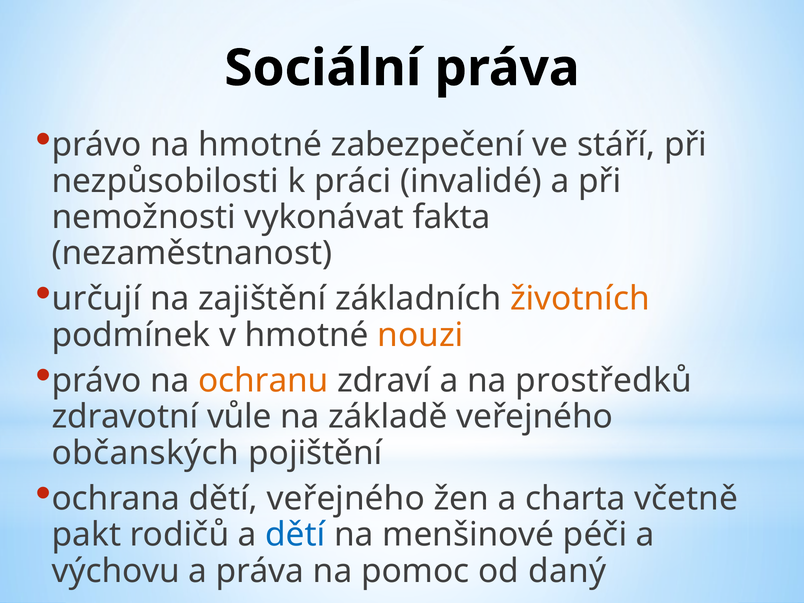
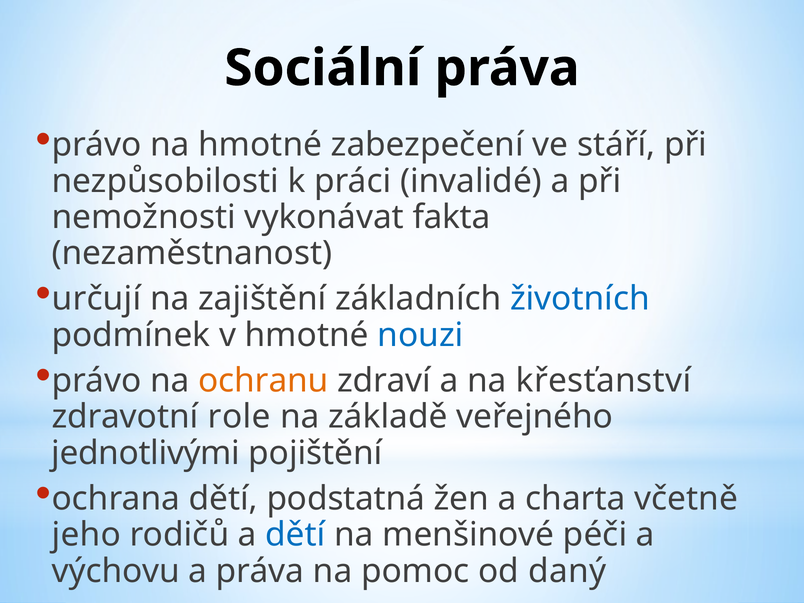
životních colour: orange -> blue
nouzi colour: orange -> blue
prostředků: prostředků -> křesťanství
vůle: vůle -> role
občanských: občanských -> jednotlivými
dětí veřejného: veřejného -> podstatná
pakt: pakt -> jeho
